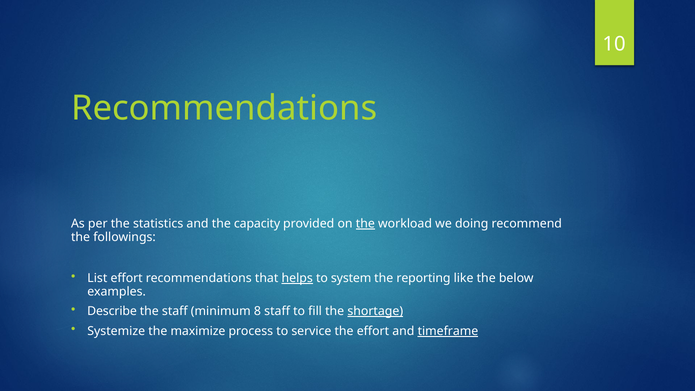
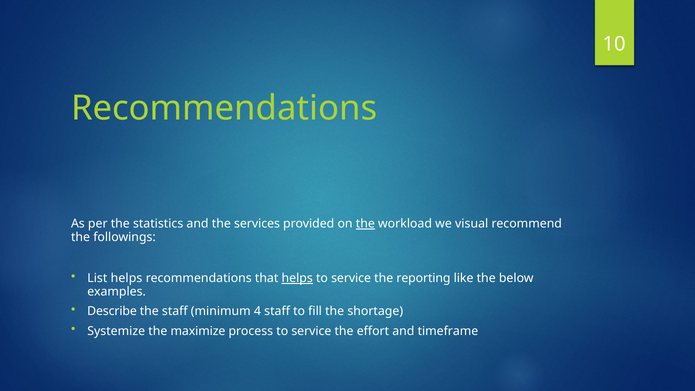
capacity: capacity -> services
doing: doing -> visual
List effort: effort -> helps
system at (351, 278): system -> service
8: 8 -> 4
shortage underline: present -> none
timeframe underline: present -> none
